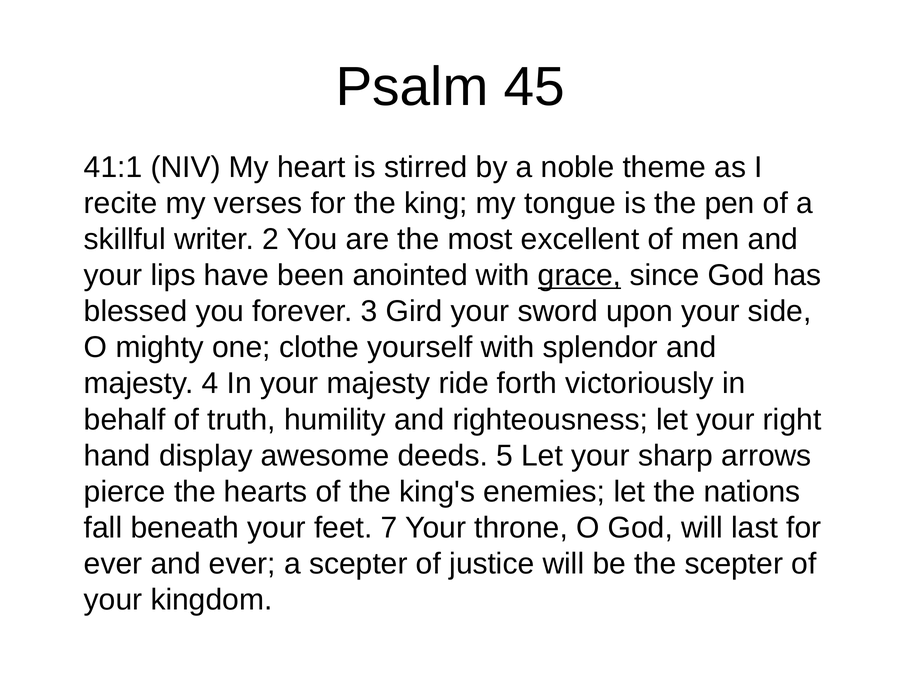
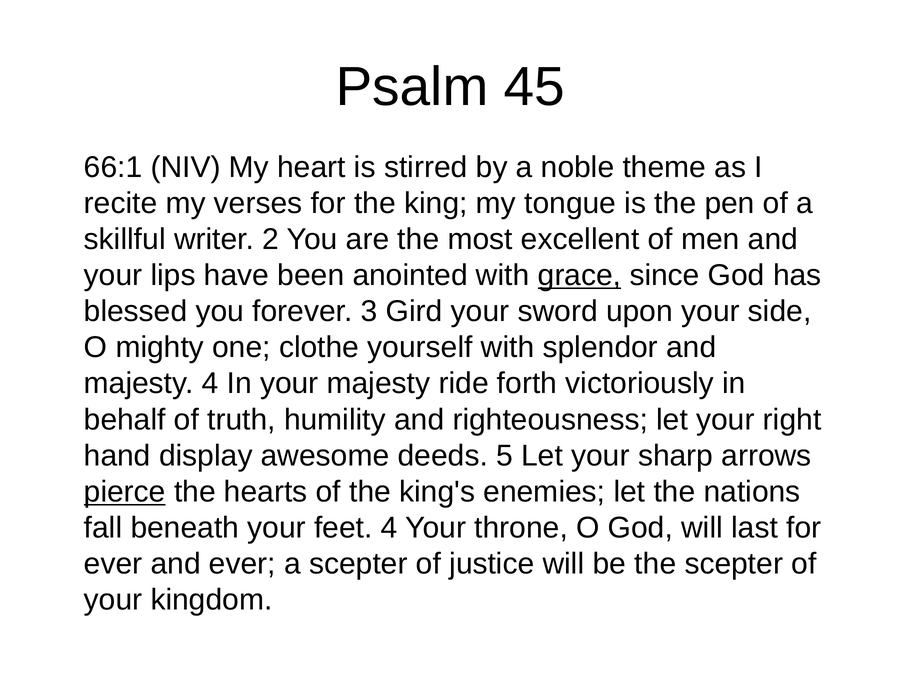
41:1: 41:1 -> 66:1
pierce underline: none -> present
feet 7: 7 -> 4
